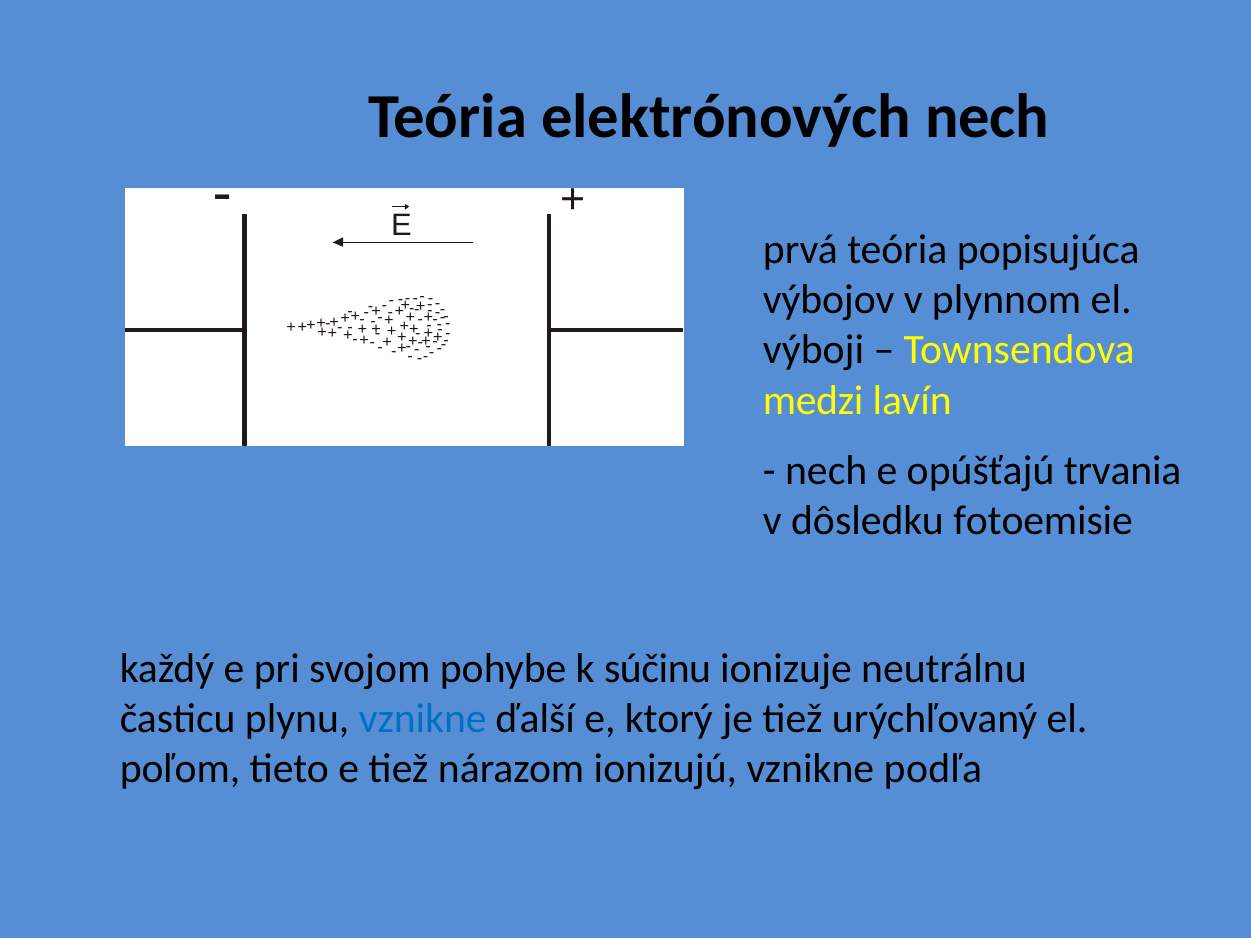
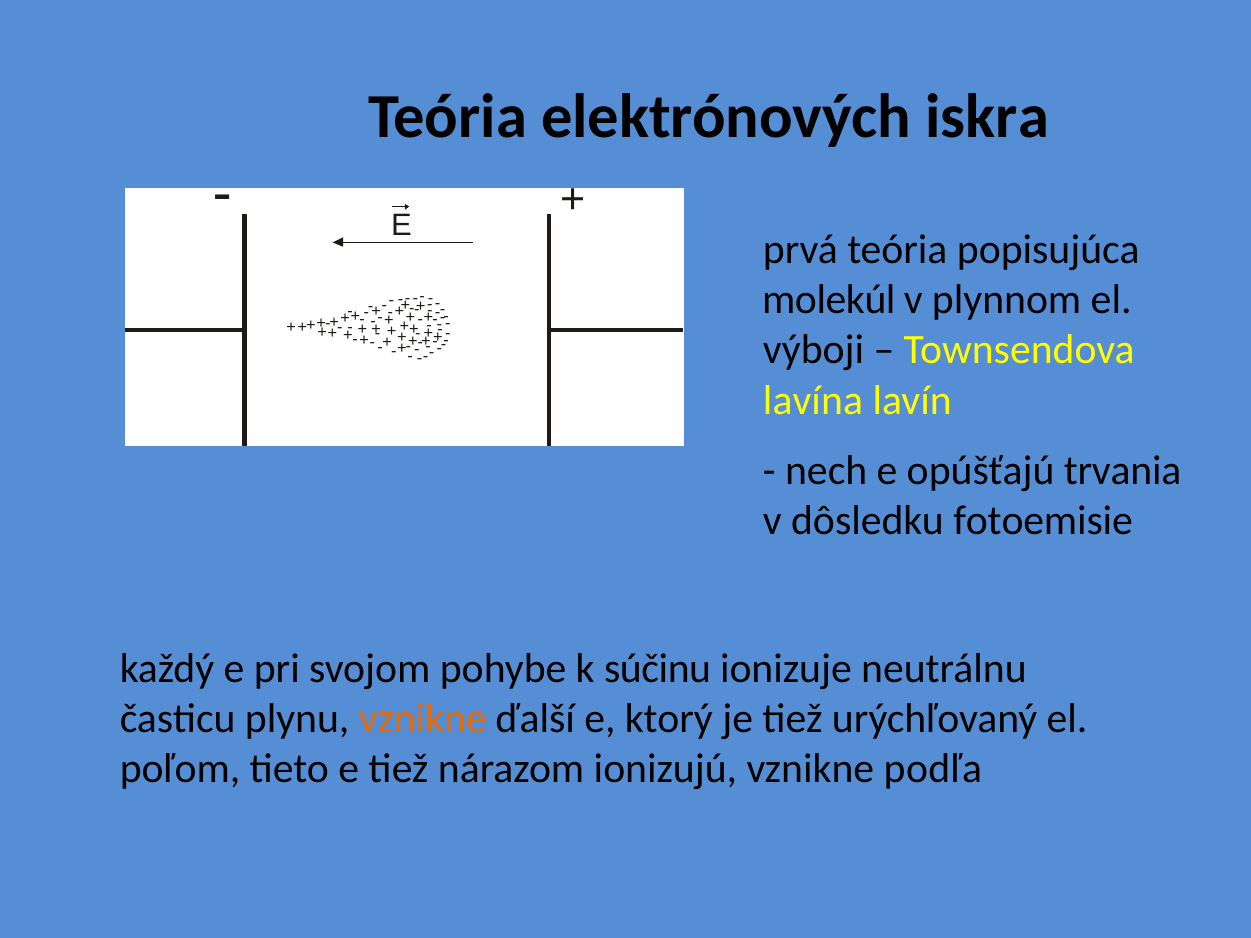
elektrónových nech: nech -> iskra
výbojov: výbojov -> molekúl
medzi: medzi -> lavína
vznikne at (423, 719) colour: blue -> orange
